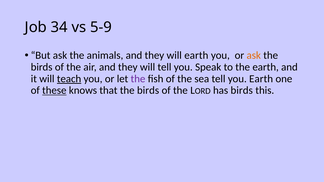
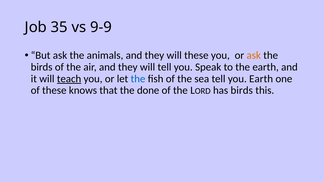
34: 34 -> 35
5-9: 5-9 -> 9-9
will earth: earth -> these
the at (138, 79) colour: purple -> blue
these at (54, 91) underline: present -> none
that the birds: birds -> done
